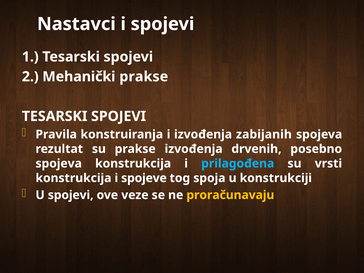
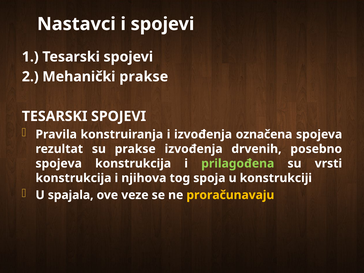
zabijanih: zabijanih -> označena
prilagođena colour: light blue -> light green
spojeve: spojeve -> njihova
U spojevi: spojevi -> spajala
